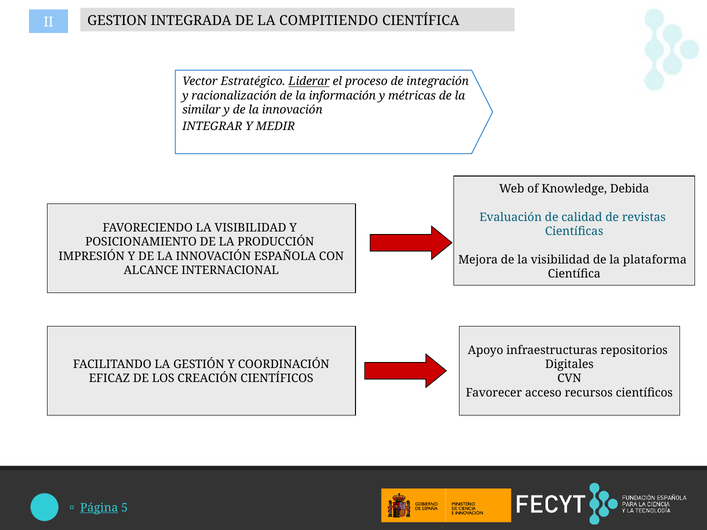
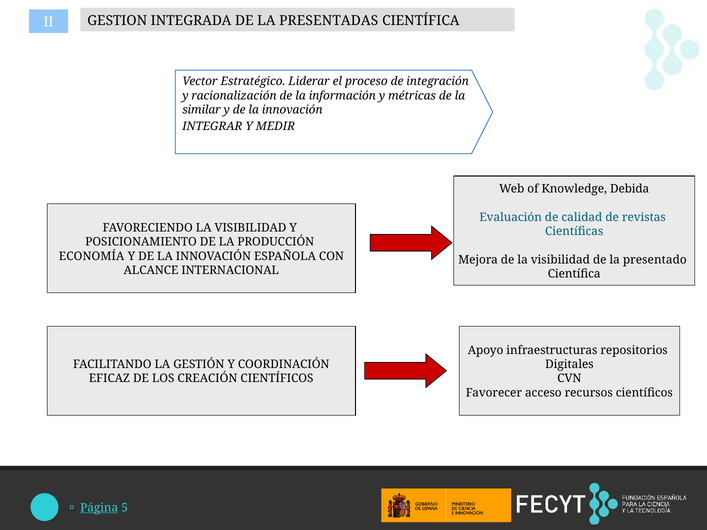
COMPITIENDO: COMPITIENDO -> PRESENTADAS
Liderar underline: present -> none
IMPRESIÓN: IMPRESIÓN -> ECONOMÍA
plataforma: plataforma -> presentado
